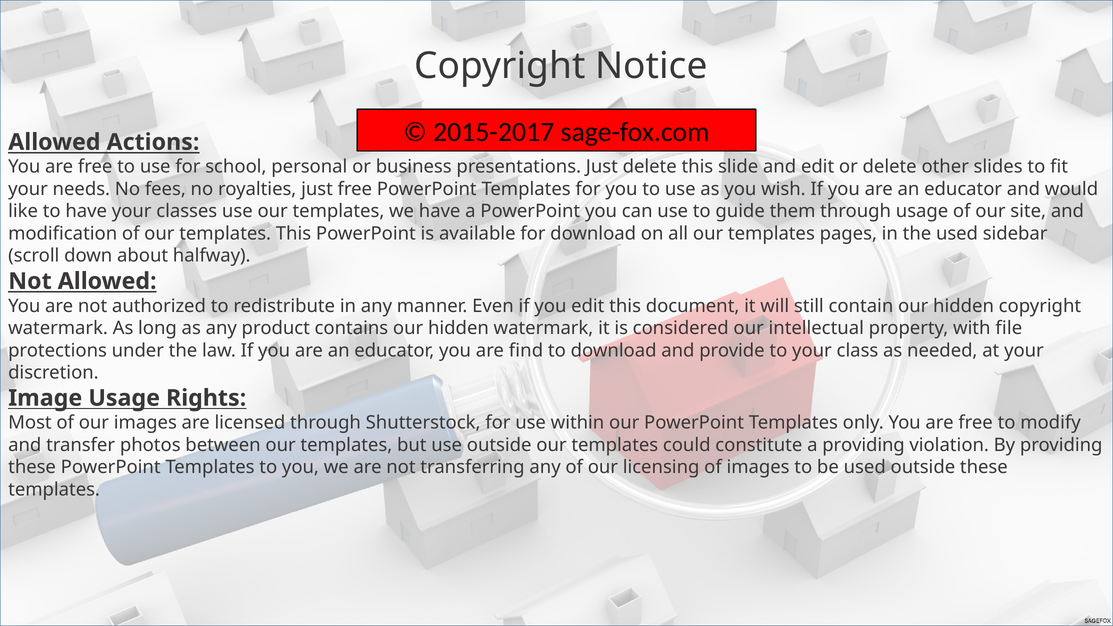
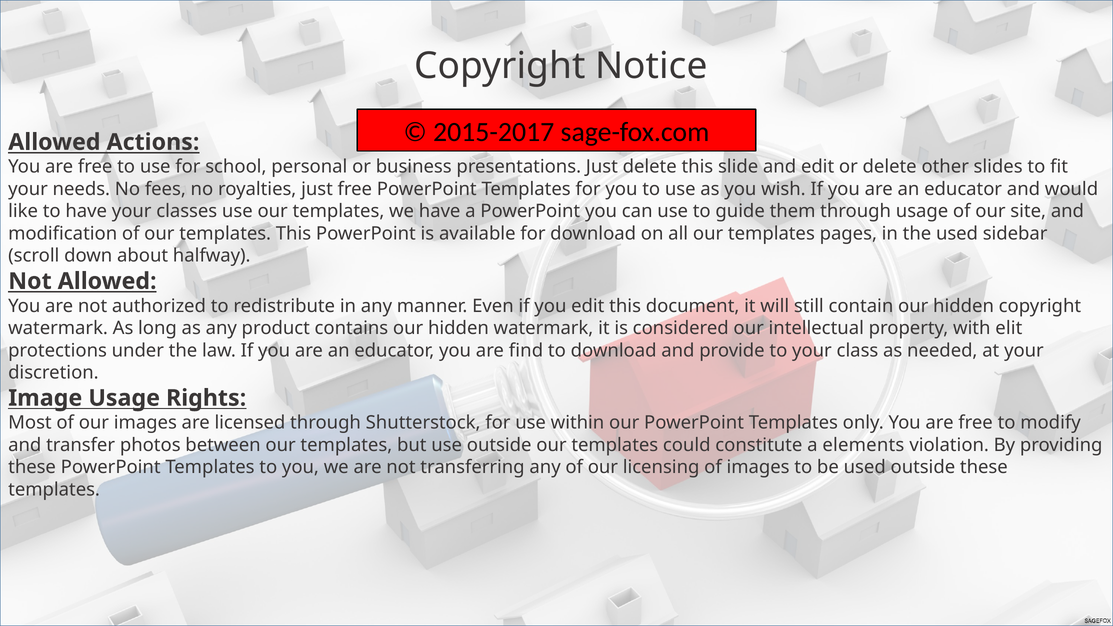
file: file -> elit
a providing: providing -> elements
